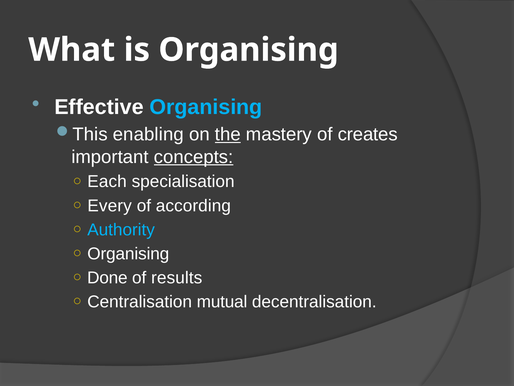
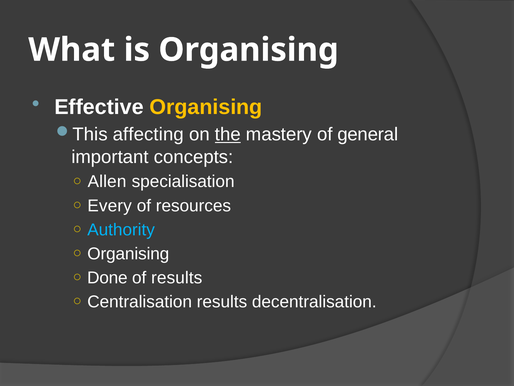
Organising at (206, 107) colour: light blue -> yellow
enabling: enabling -> affecting
creates: creates -> general
concepts underline: present -> none
Each: Each -> Allen
according: according -> resources
Centralisation mutual: mutual -> results
